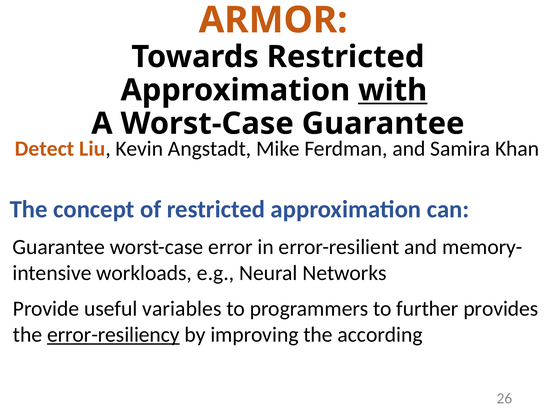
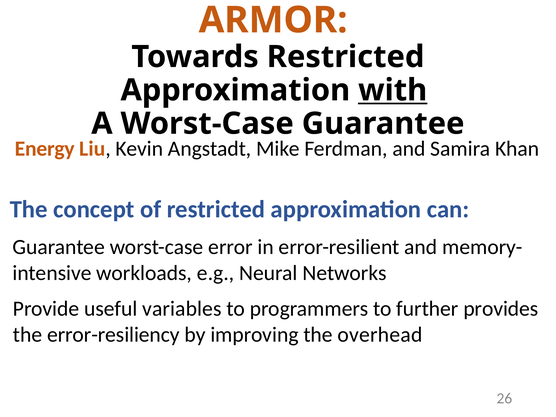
Detect: Detect -> Energy
error-resiliency underline: present -> none
according: according -> overhead
